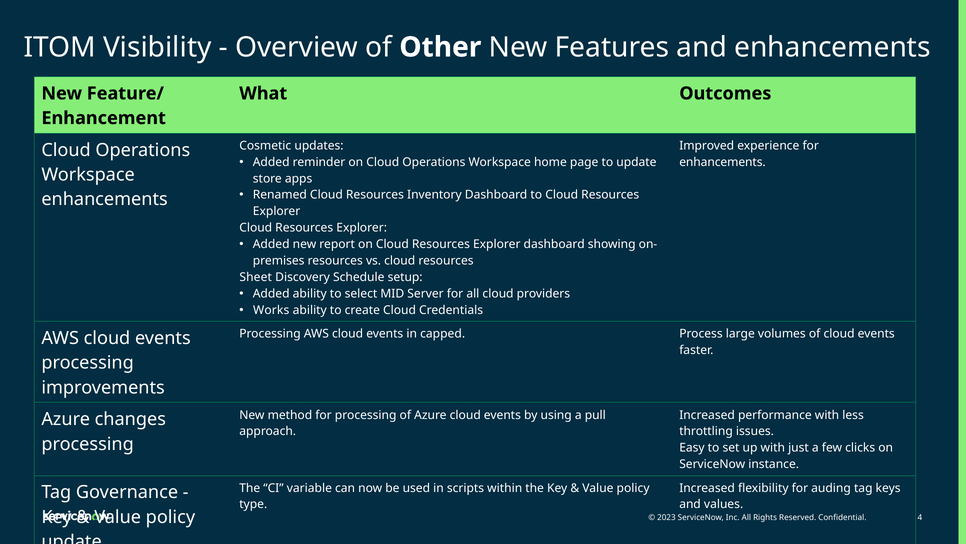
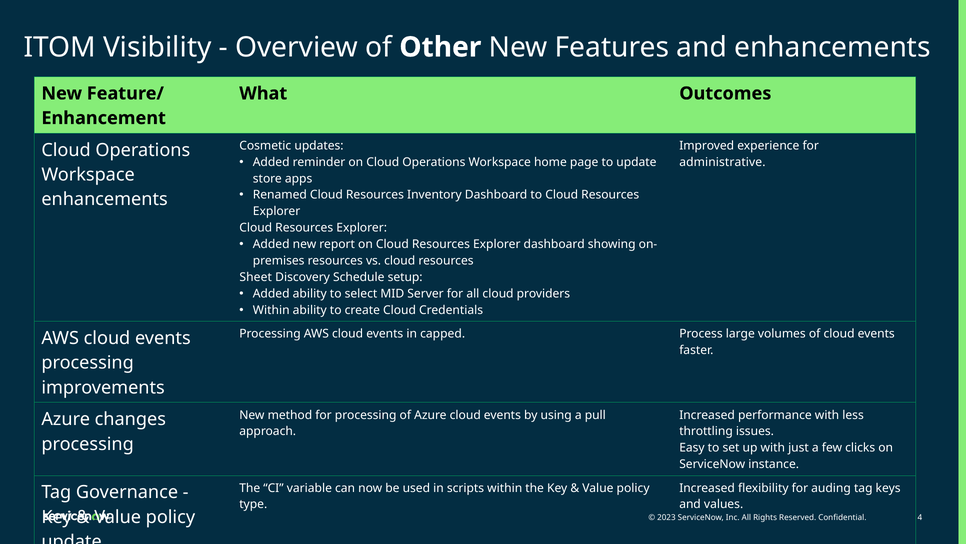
enhancements at (722, 162): enhancements -> administrative
Works at (271, 310): Works -> Within
